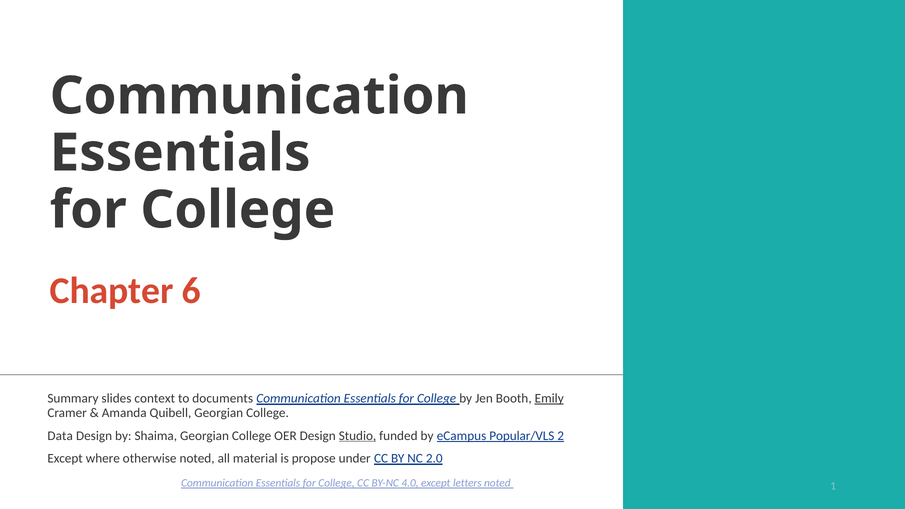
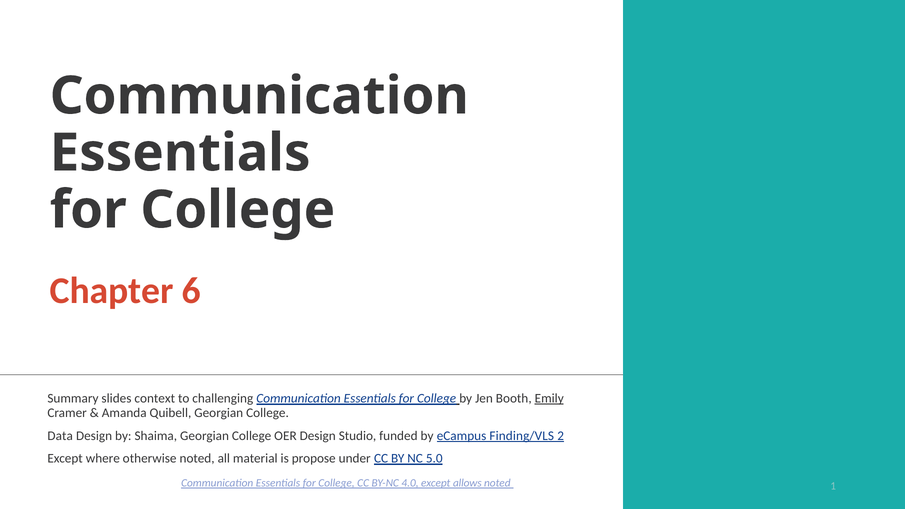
documents: documents -> challenging
Studio underline: present -> none
Popular/VLS: Popular/VLS -> Finding/VLS
2.0: 2.0 -> 5.0
letters: letters -> allows
